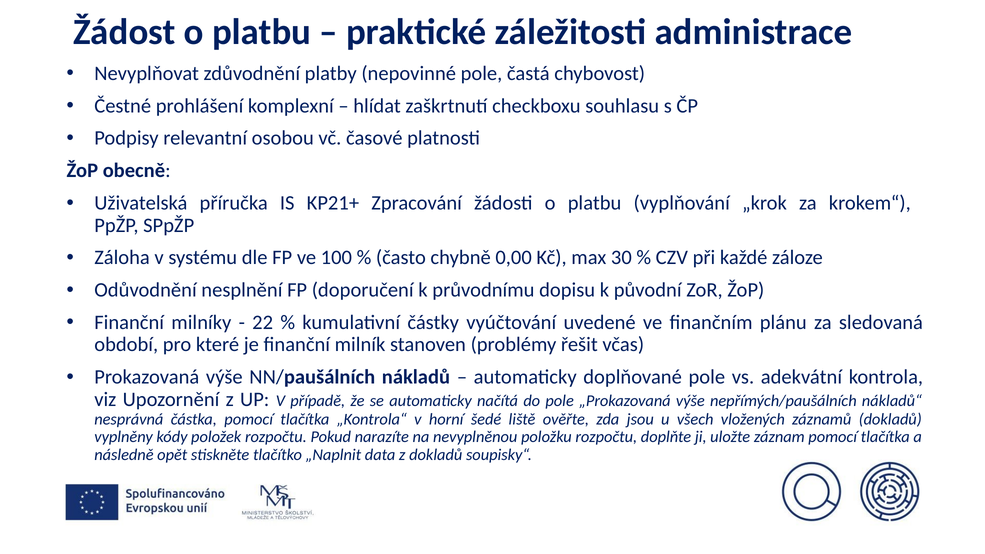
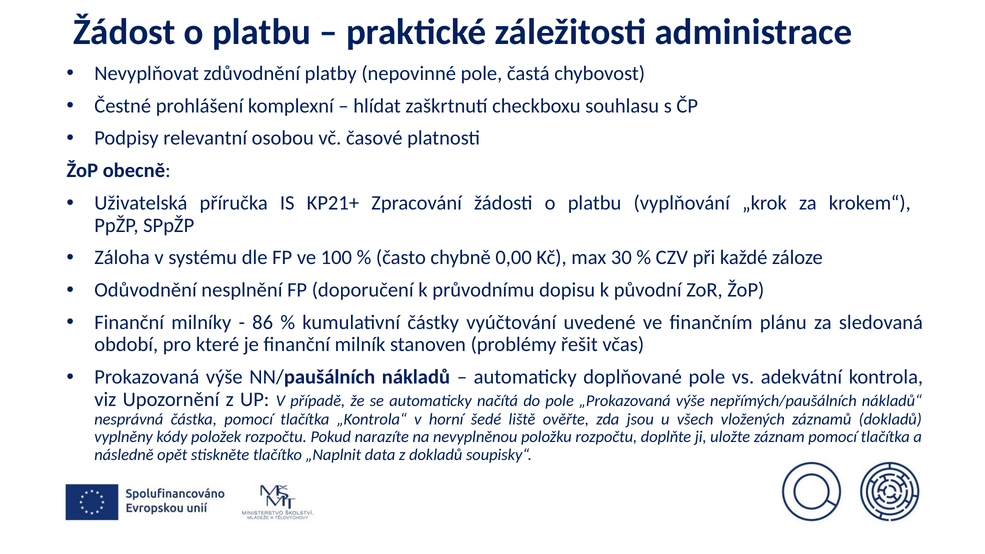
22: 22 -> 86
